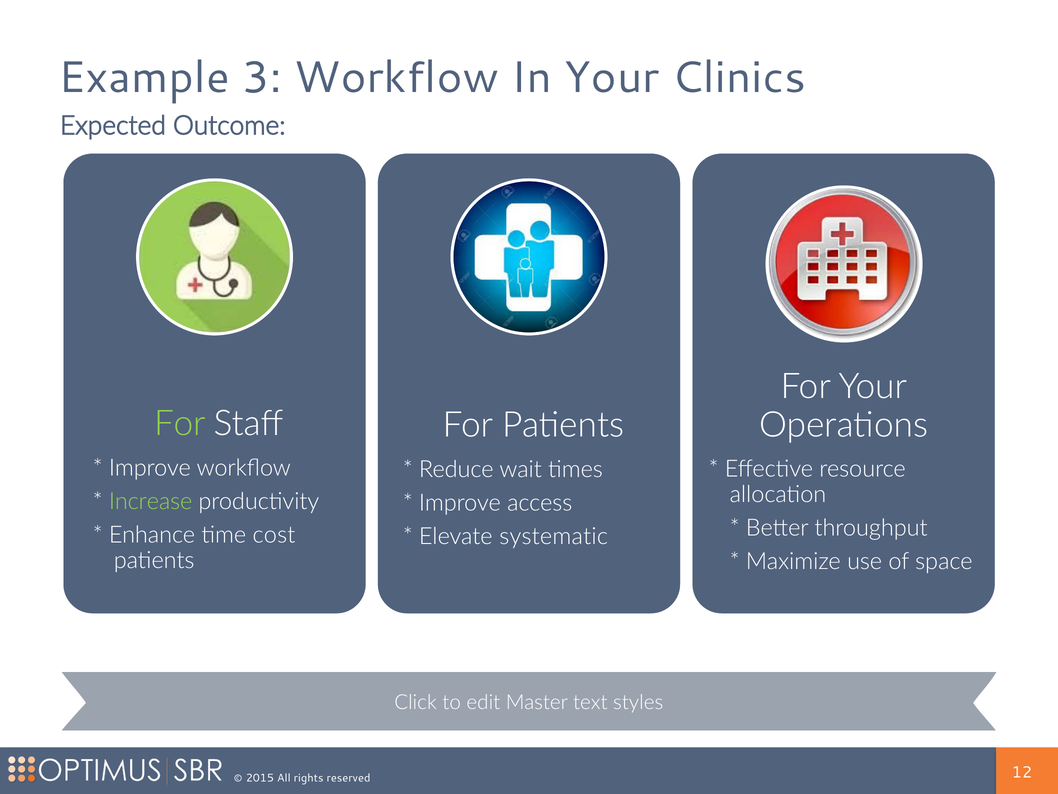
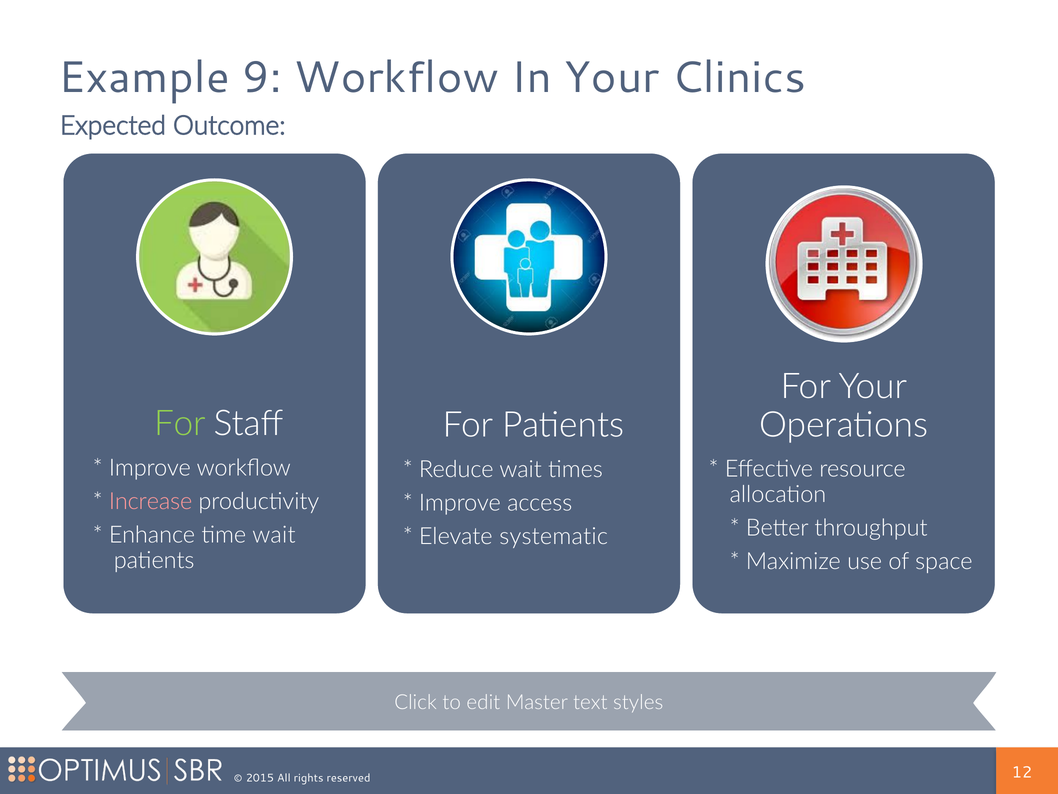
3: 3 -> 9
Increase colour: light green -> pink
time cost: cost -> wait
